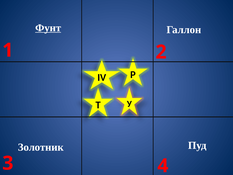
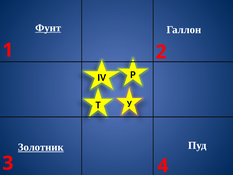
Золотник underline: none -> present
